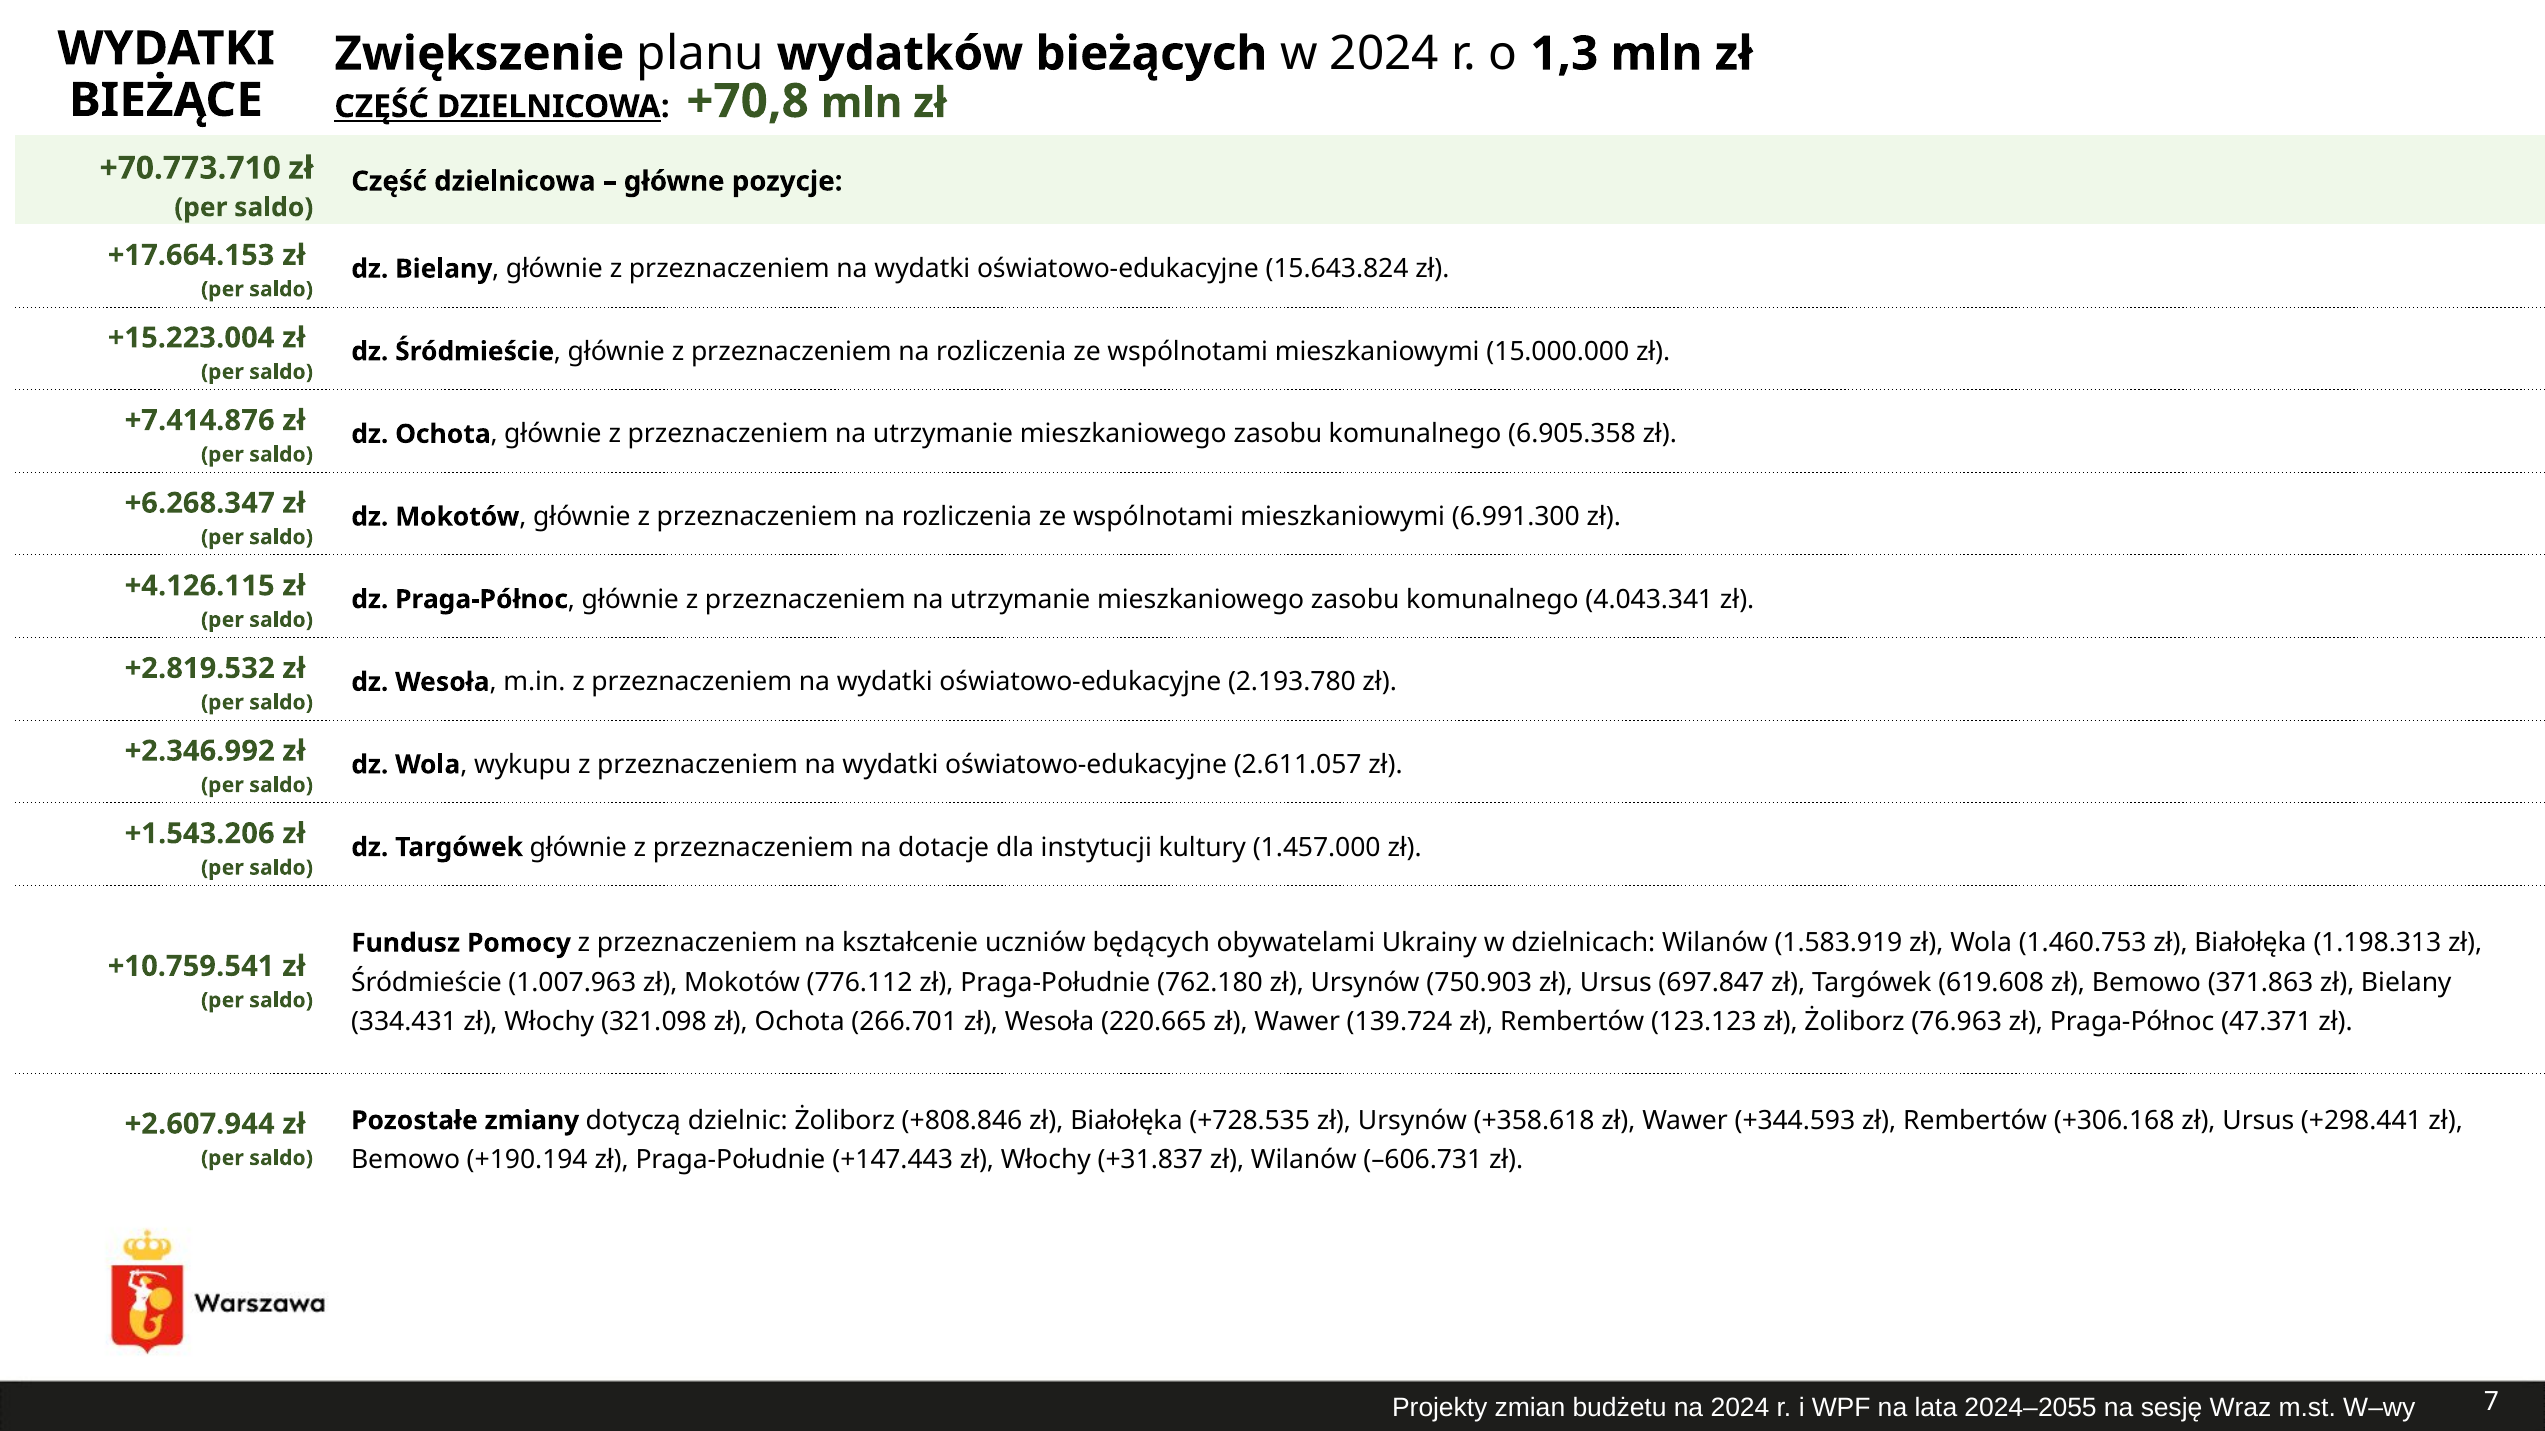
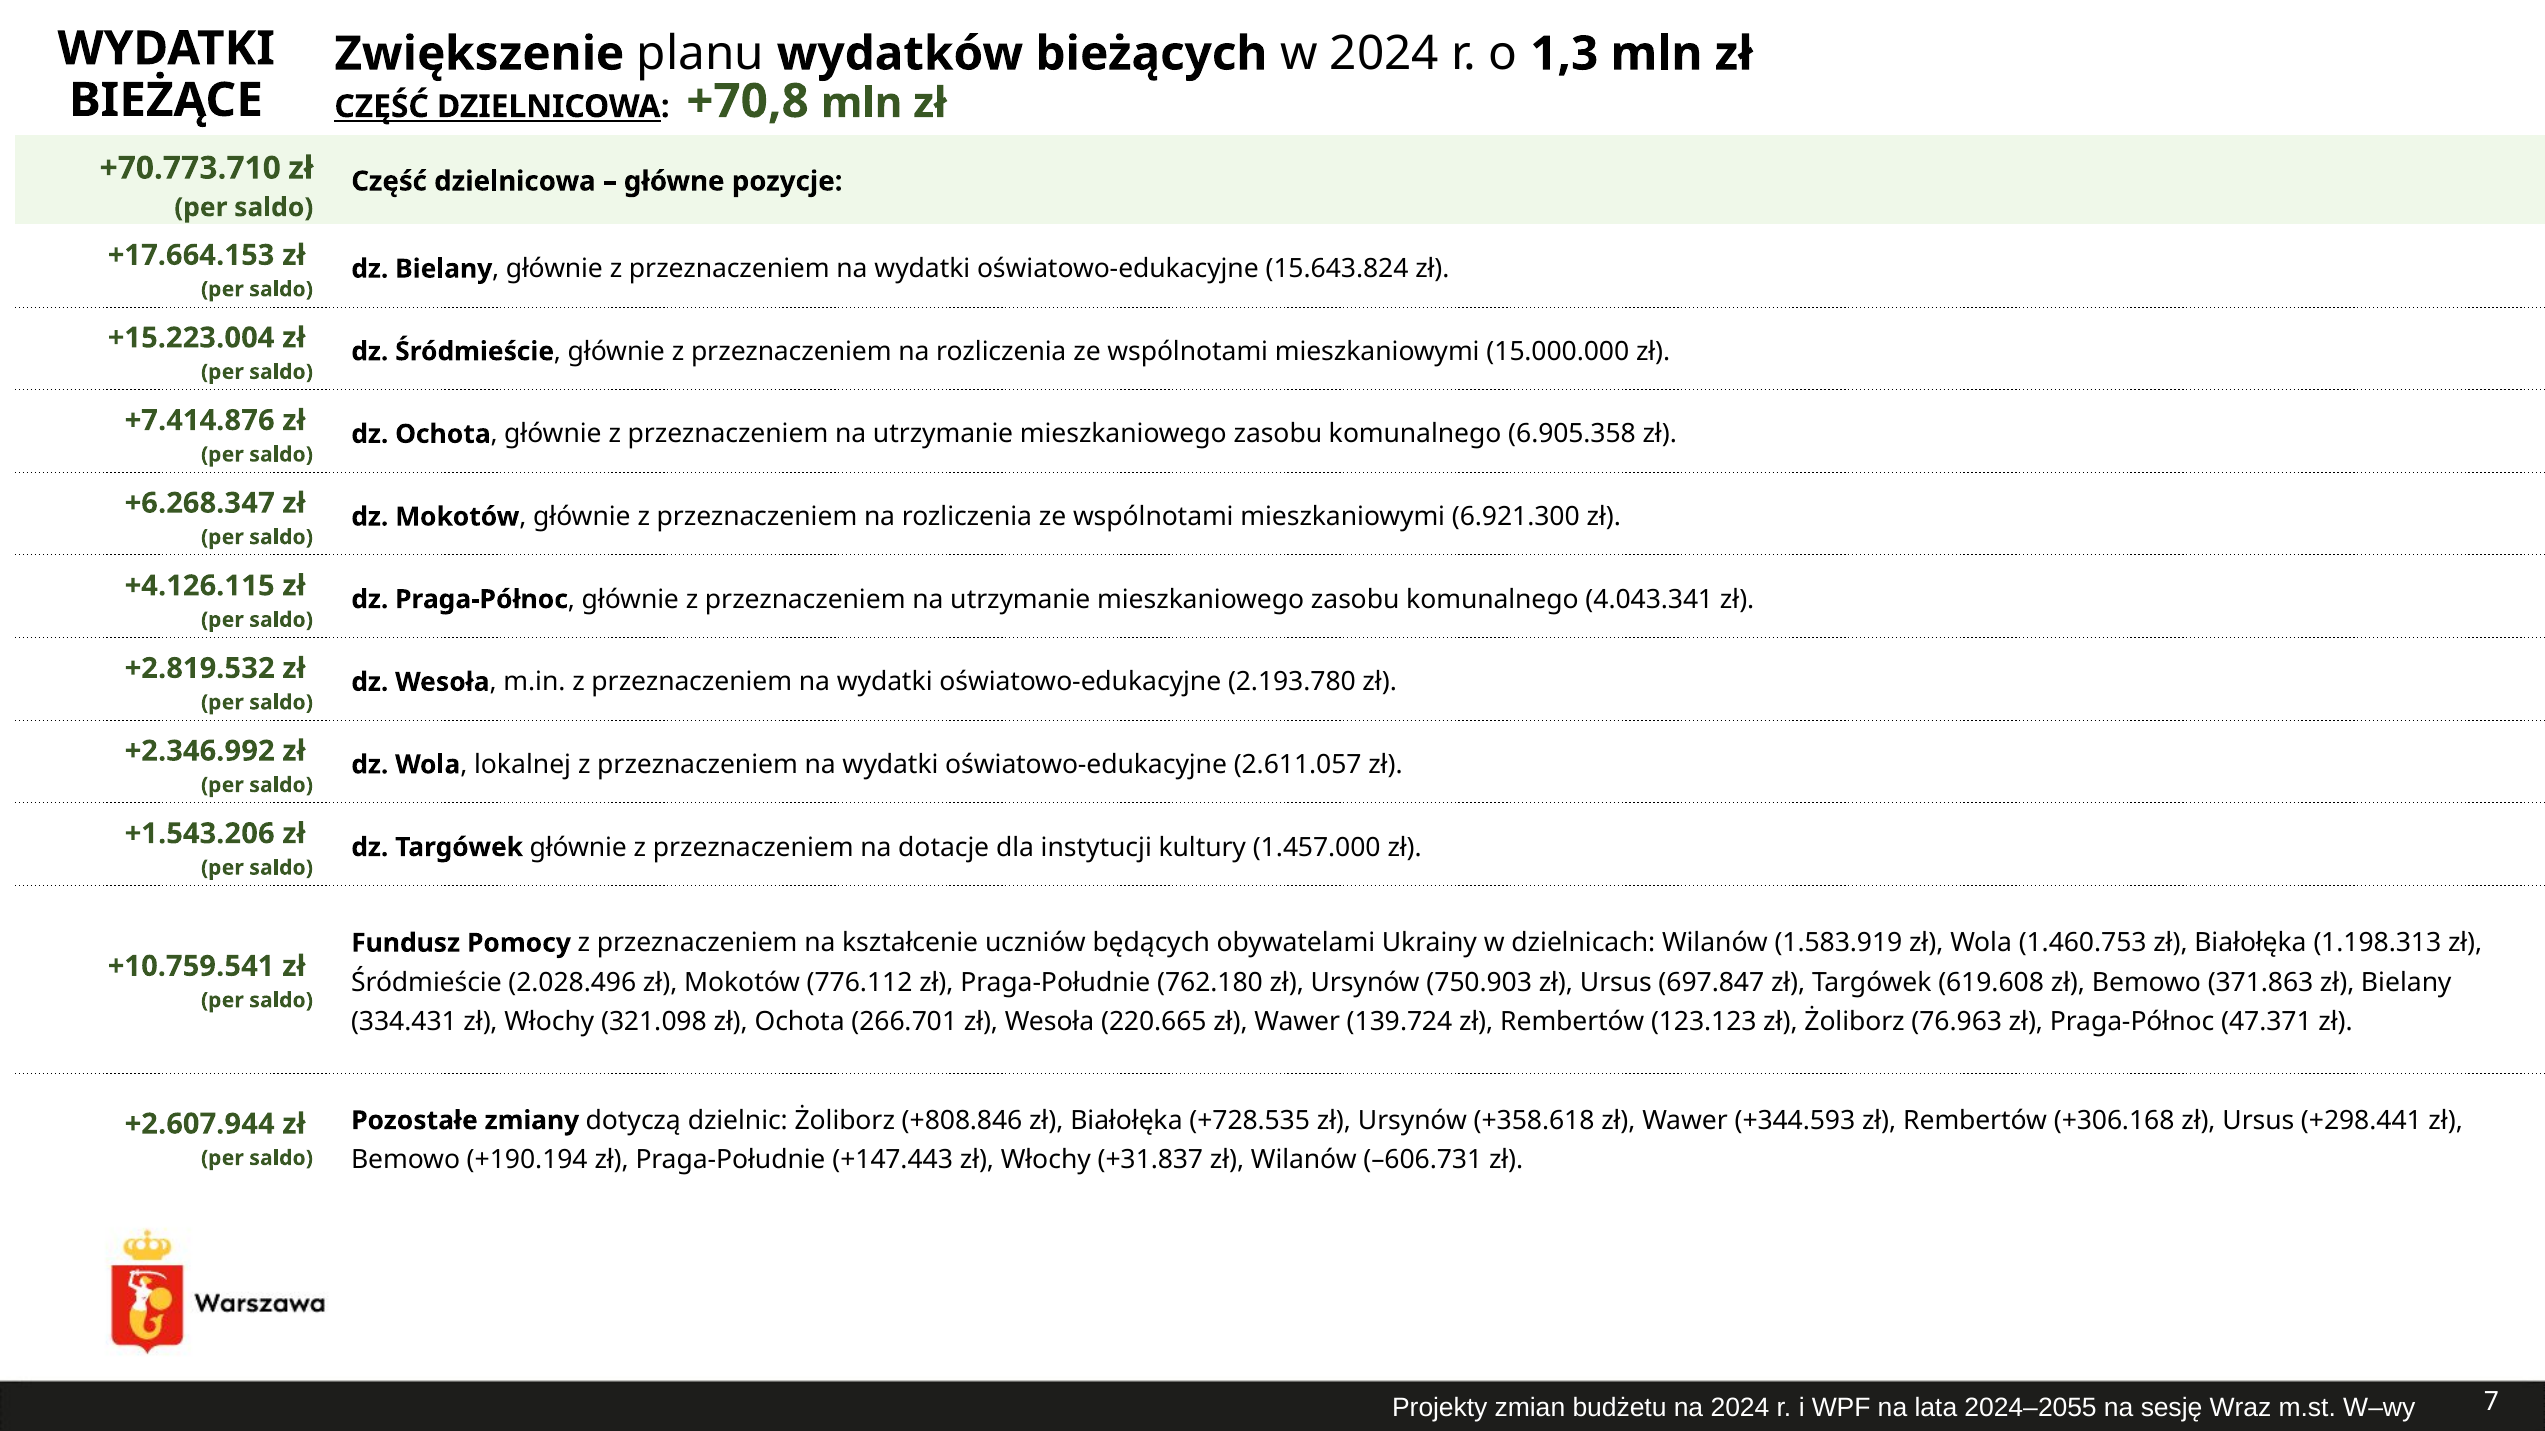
6.991.300: 6.991.300 -> 6.921.300
wykupu: wykupu -> lokalnej
1.007.963: 1.007.963 -> 2.028.496
